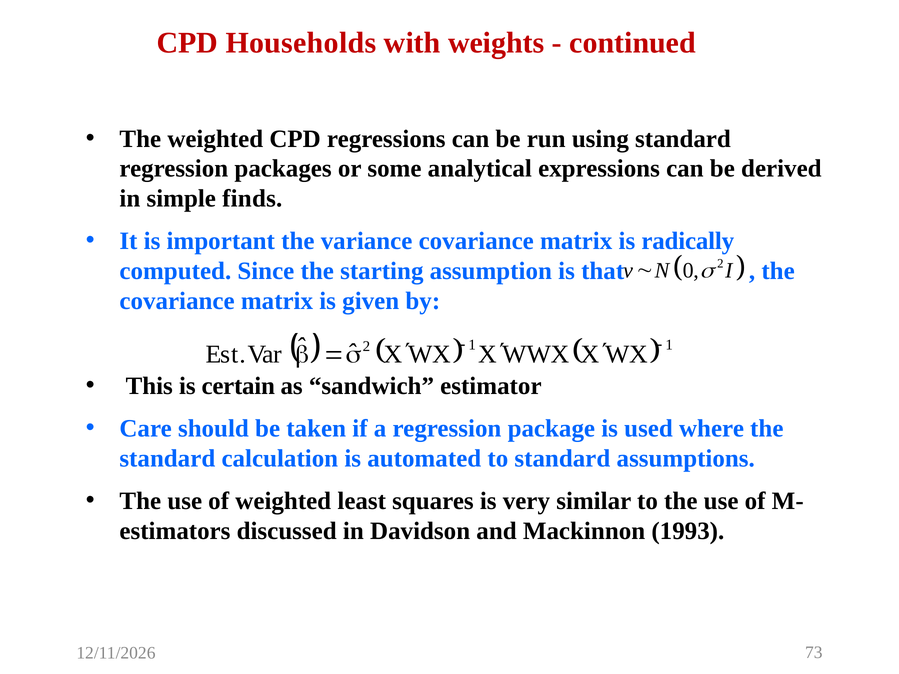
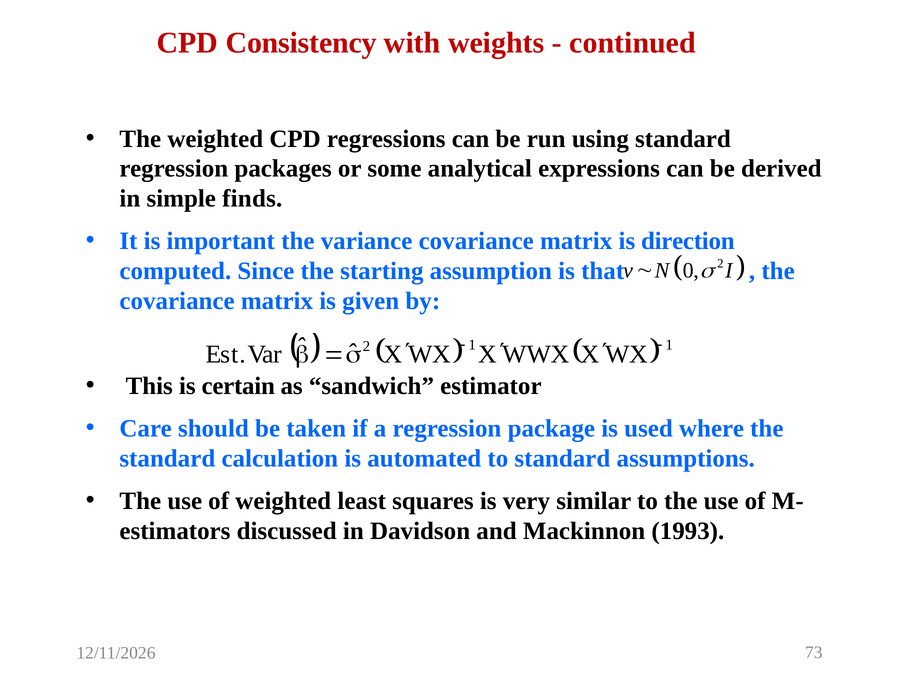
Households: Households -> Consistency
radically: radically -> direction
